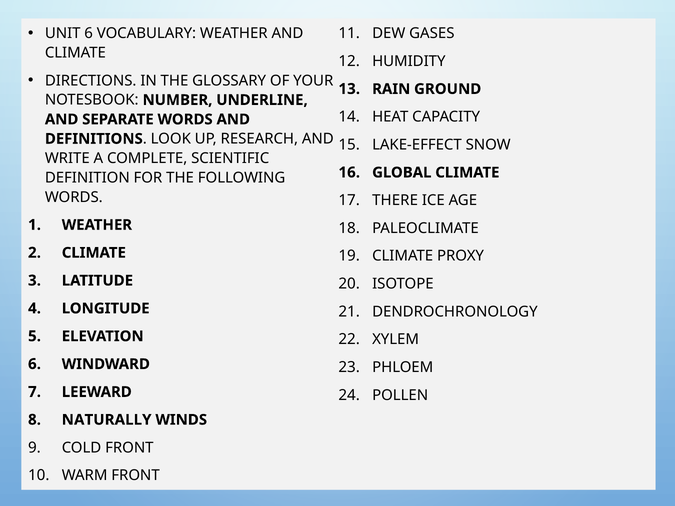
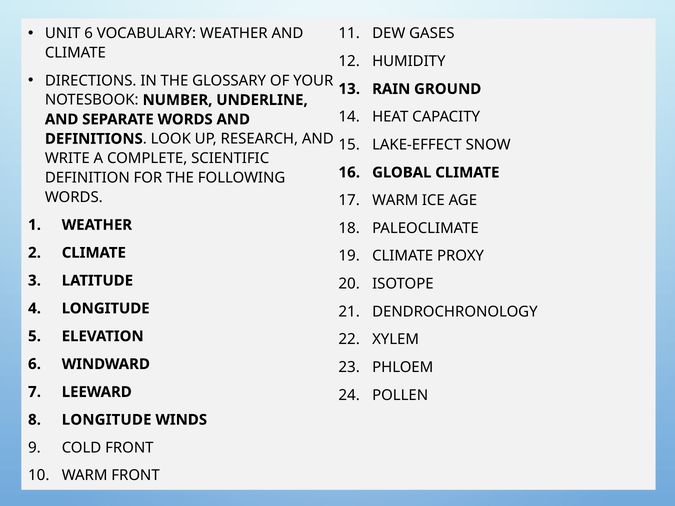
THERE at (395, 200): THERE -> WARM
NATURALLY at (107, 420): NATURALLY -> LONGITUDE
